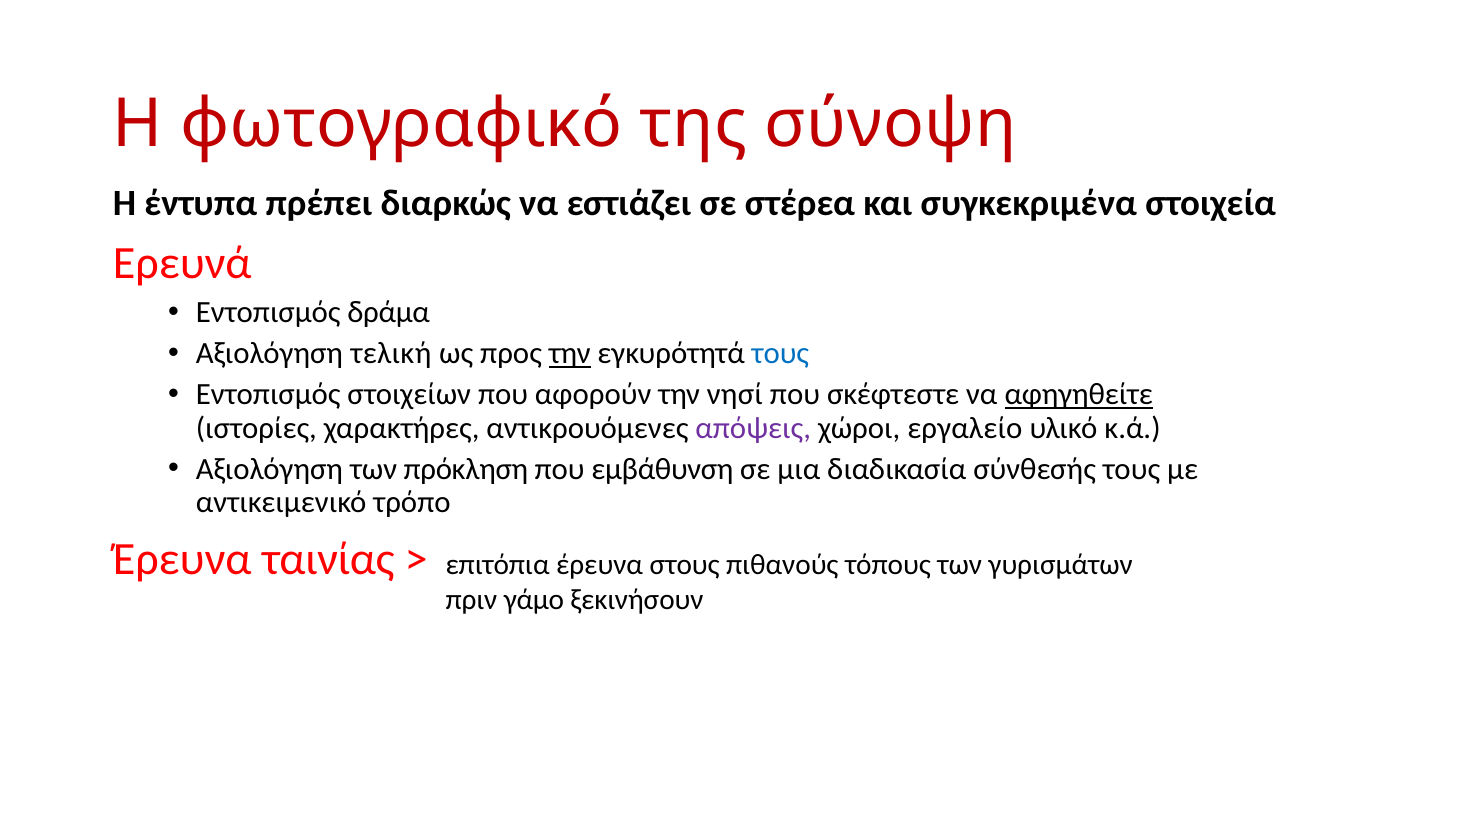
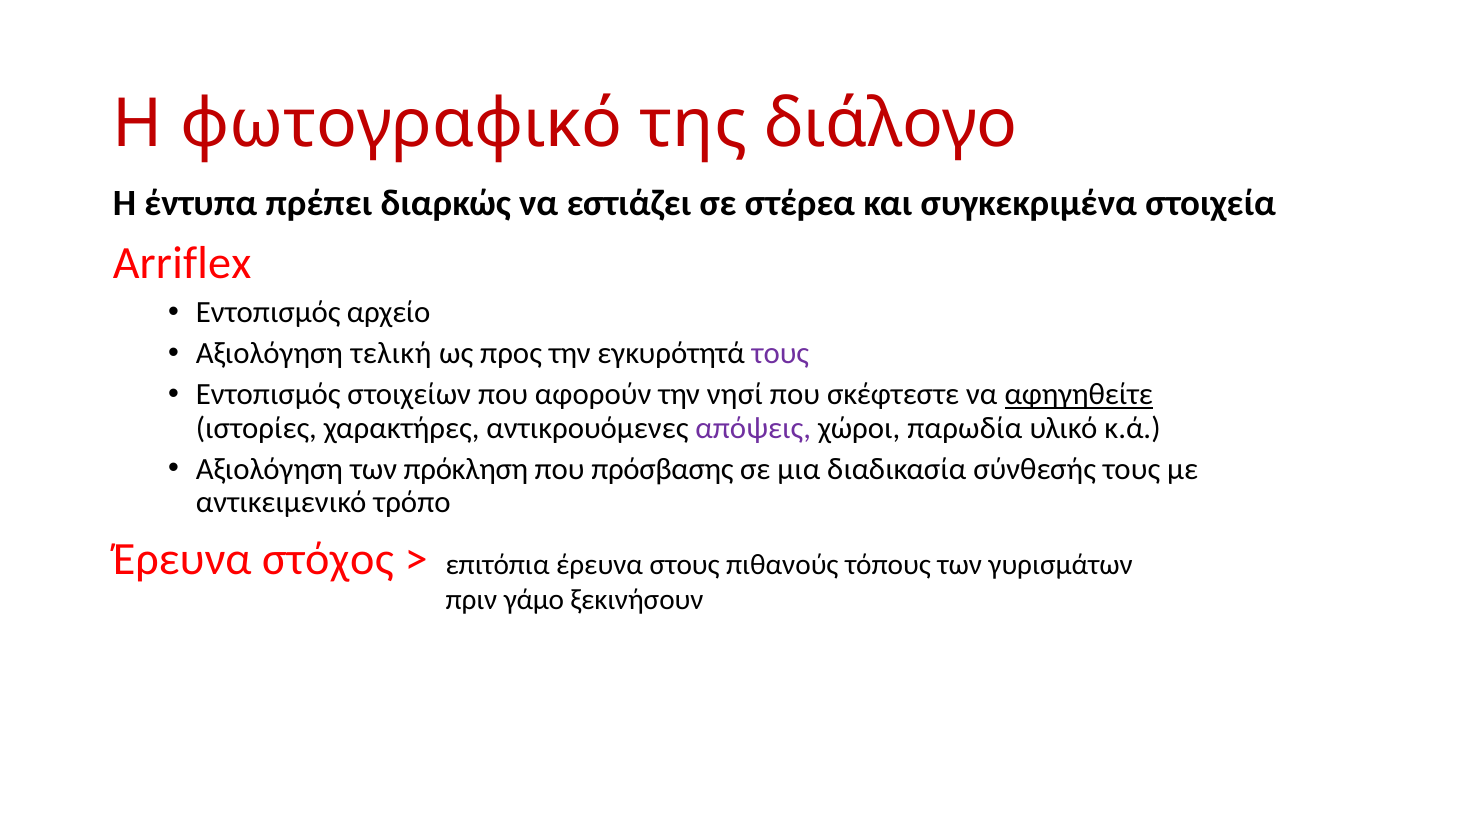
σύνοψη: σύνοψη -> διάλογο
Ερευνά: Ερευνά -> Arriflex
δράμα: δράμα -> αρχείο
την at (570, 354) underline: present -> none
τους at (780, 354) colour: blue -> purple
εργαλείο: εργαλείο -> παρωδία
εμβάθυνση: εμβάθυνση -> πρόσβασης
ταινίας: ταινίας -> στόχος
